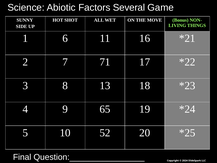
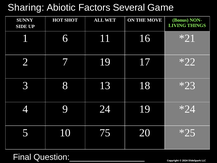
Science: Science -> Sharing
7 71: 71 -> 19
65: 65 -> 24
52: 52 -> 75
